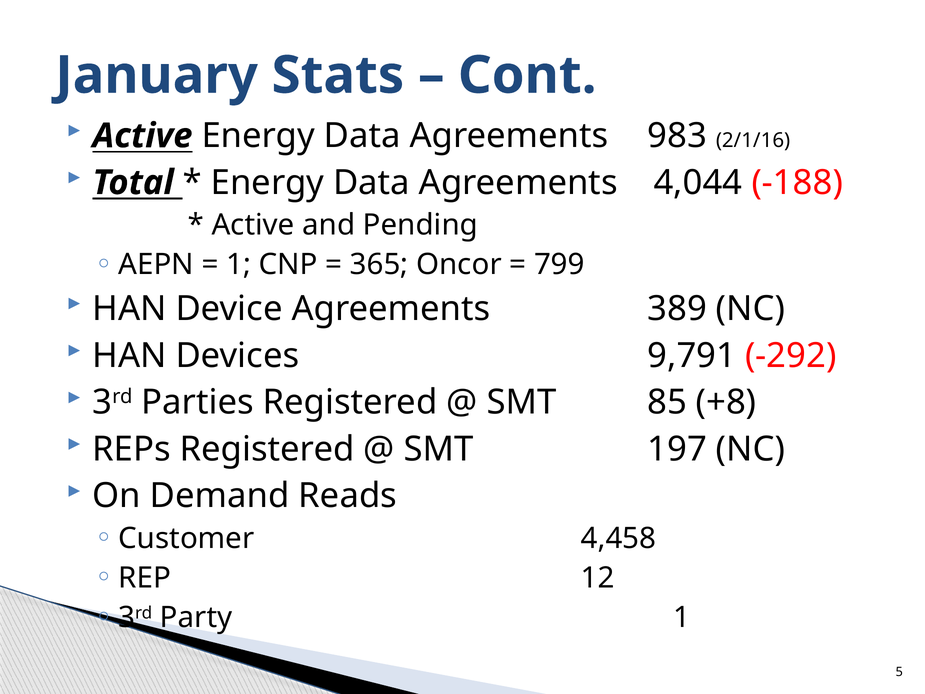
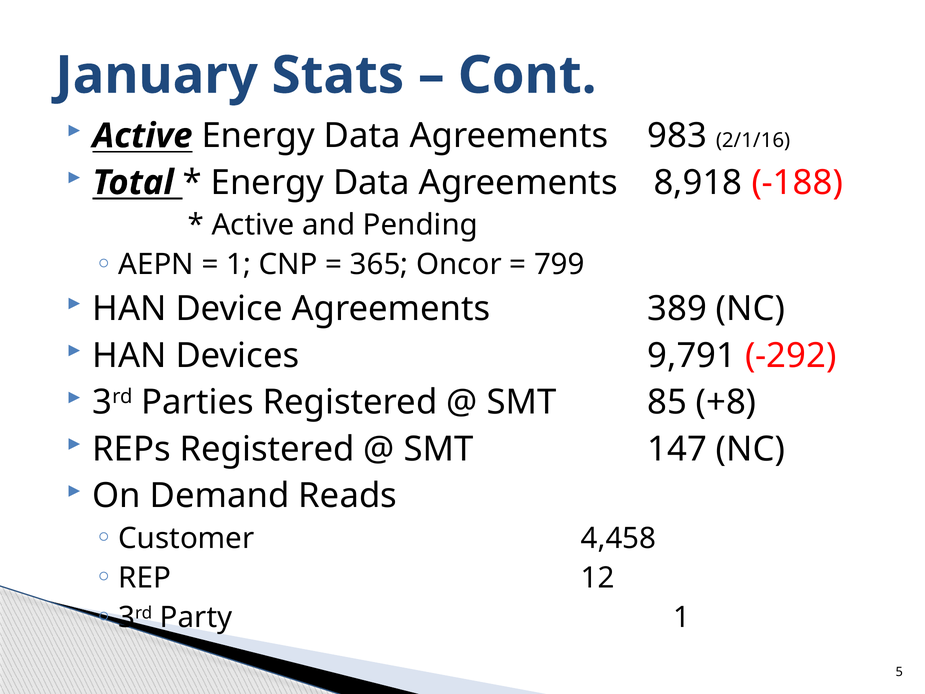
4,044: 4,044 -> 8,918
197: 197 -> 147
